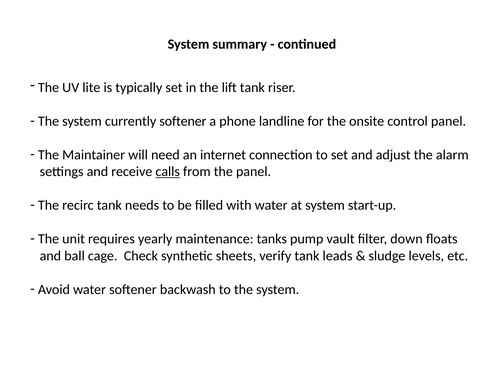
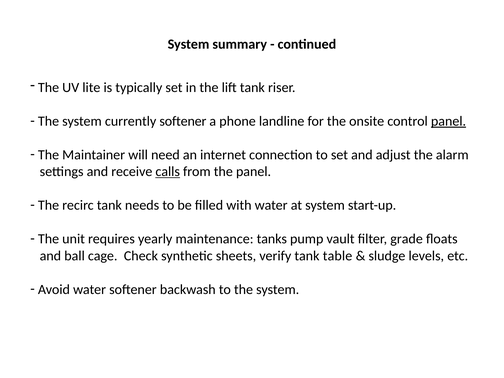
panel at (449, 121) underline: none -> present
down: down -> grade
leads: leads -> table
